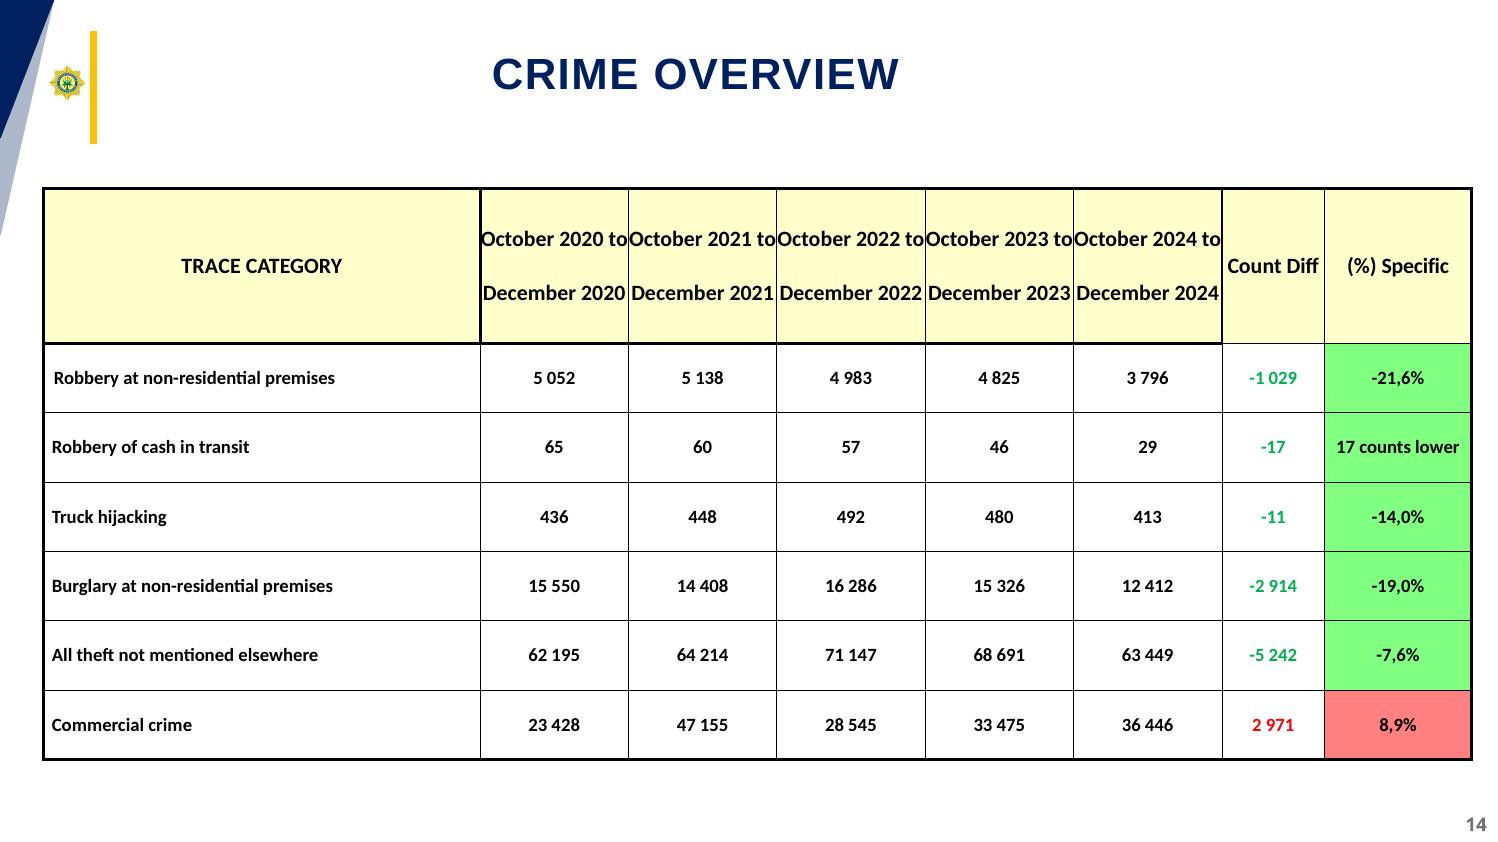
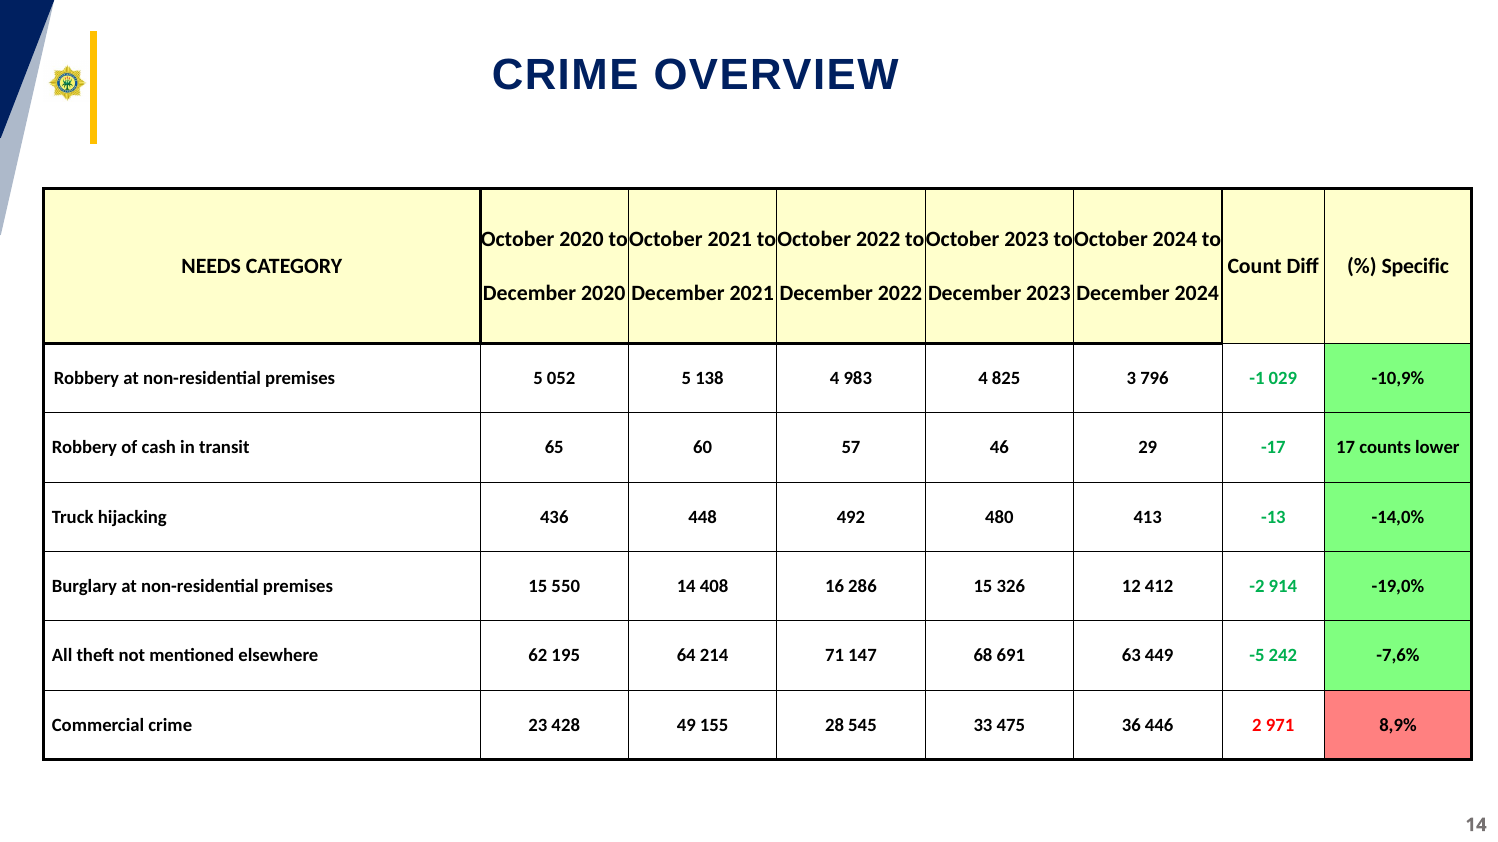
TRACE: TRACE -> NEEDS
-21,6%: -21,6% -> -10,9%
-11: -11 -> -13
47: 47 -> 49
